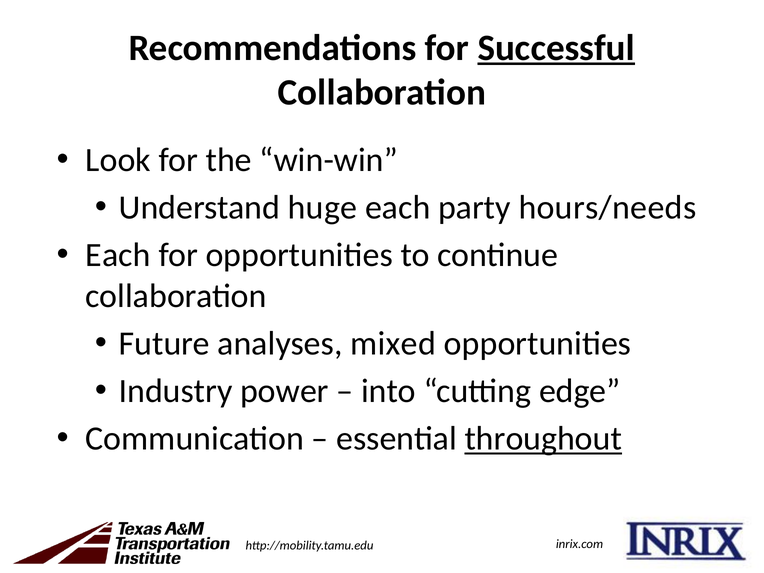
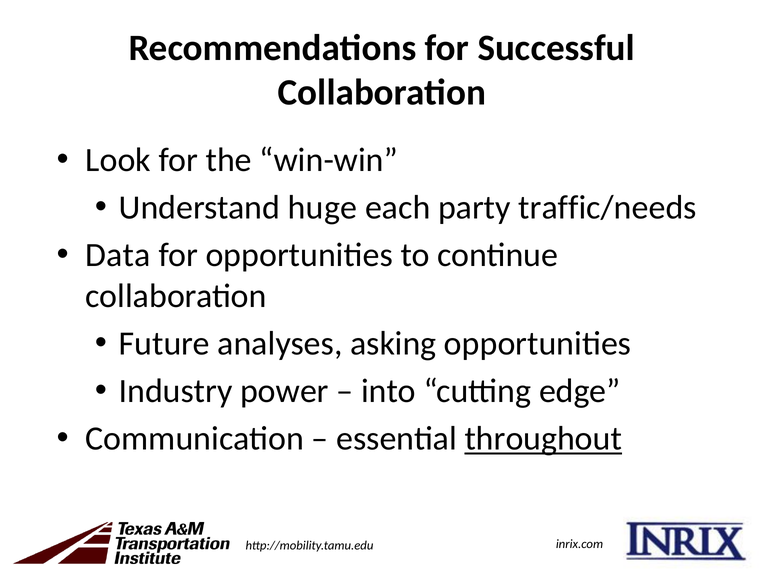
Successful underline: present -> none
hours/needs: hours/needs -> traffic/needs
Each at (118, 255): Each -> Data
mixed: mixed -> asking
